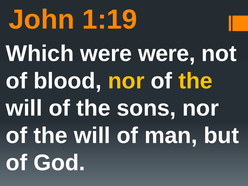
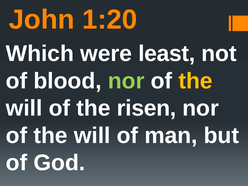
1:19: 1:19 -> 1:20
were were: were -> least
nor at (126, 81) colour: yellow -> light green
sons: sons -> risen
